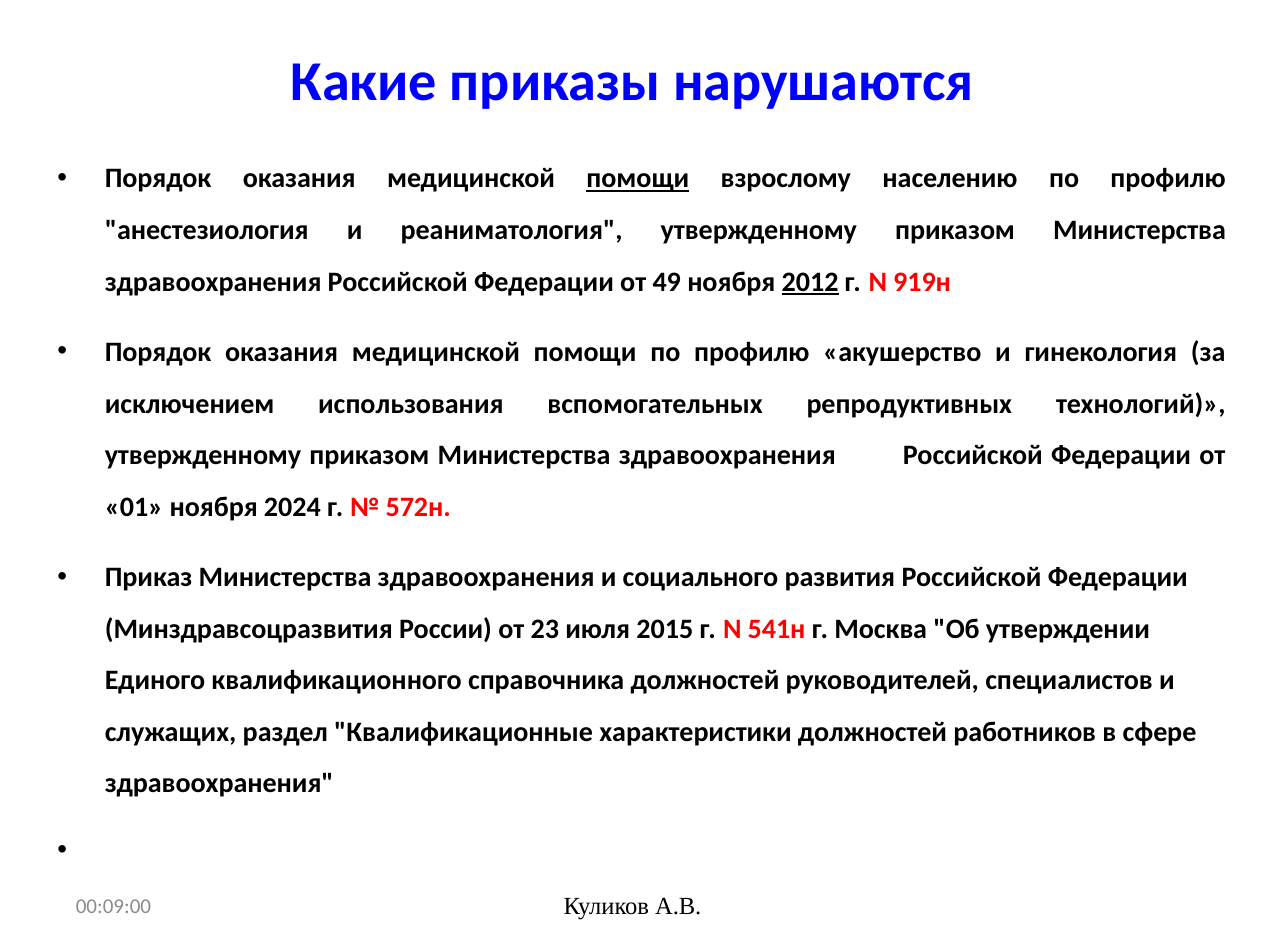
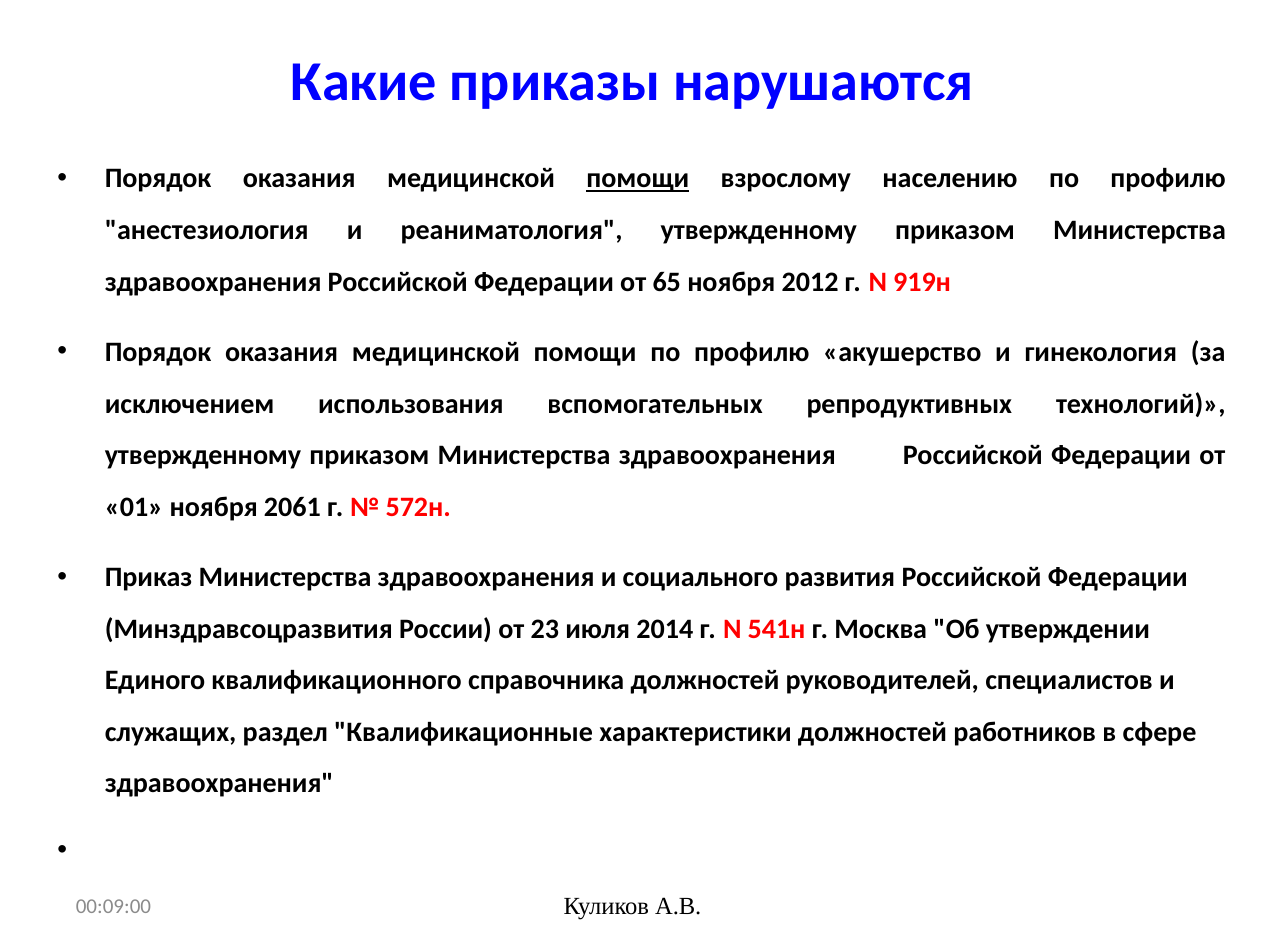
49: 49 -> 65
2012 underline: present -> none
2024: 2024 -> 2061
2015: 2015 -> 2014
